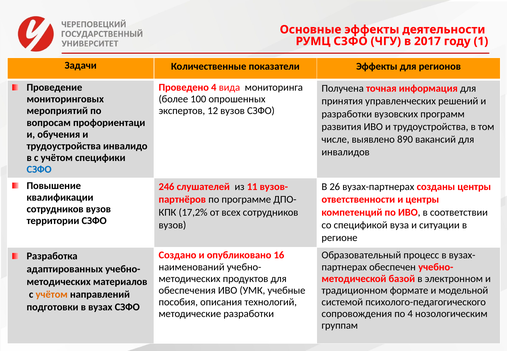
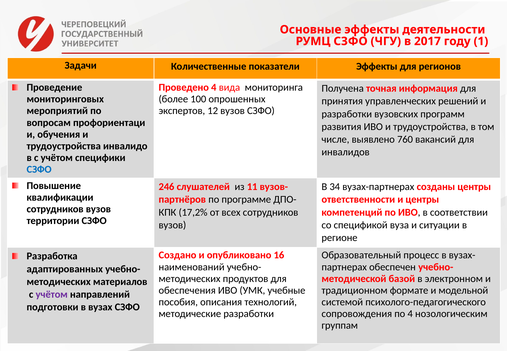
890: 890 -> 760
26: 26 -> 34
учётом at (52, 294) colour: orange -> purple
